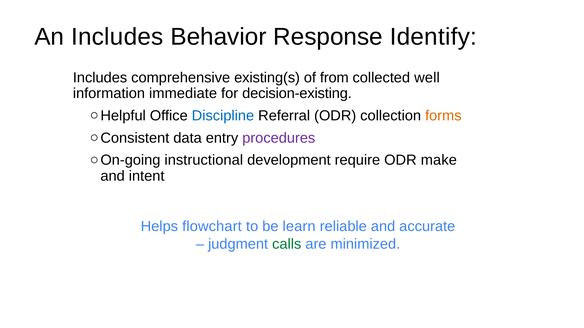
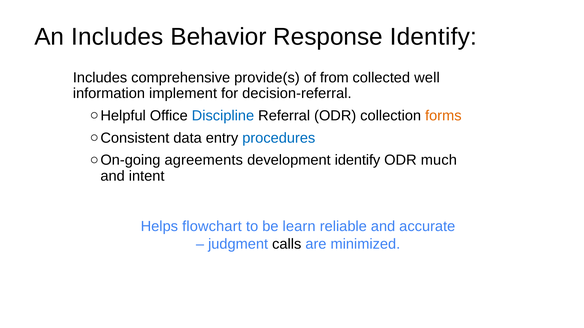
existing(s: existing(s -> provide(s
immediate: immediate -> implement
decision-existing: decision-existing -> decision-referral
procedures colour: purple -> blue
instructional: instructional -> agreements
development require: require -> identify
make: make -> much
calls colour: green -> black
